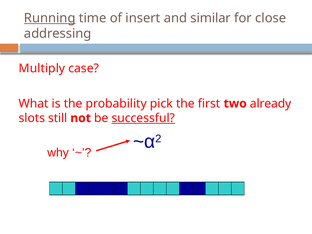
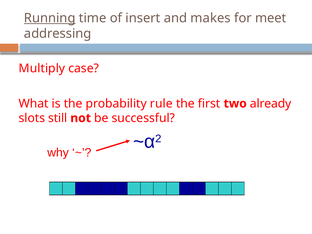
similar: similar -> makes
close: close -> meet
pick: pick -> rule
successful underline: present -> none
